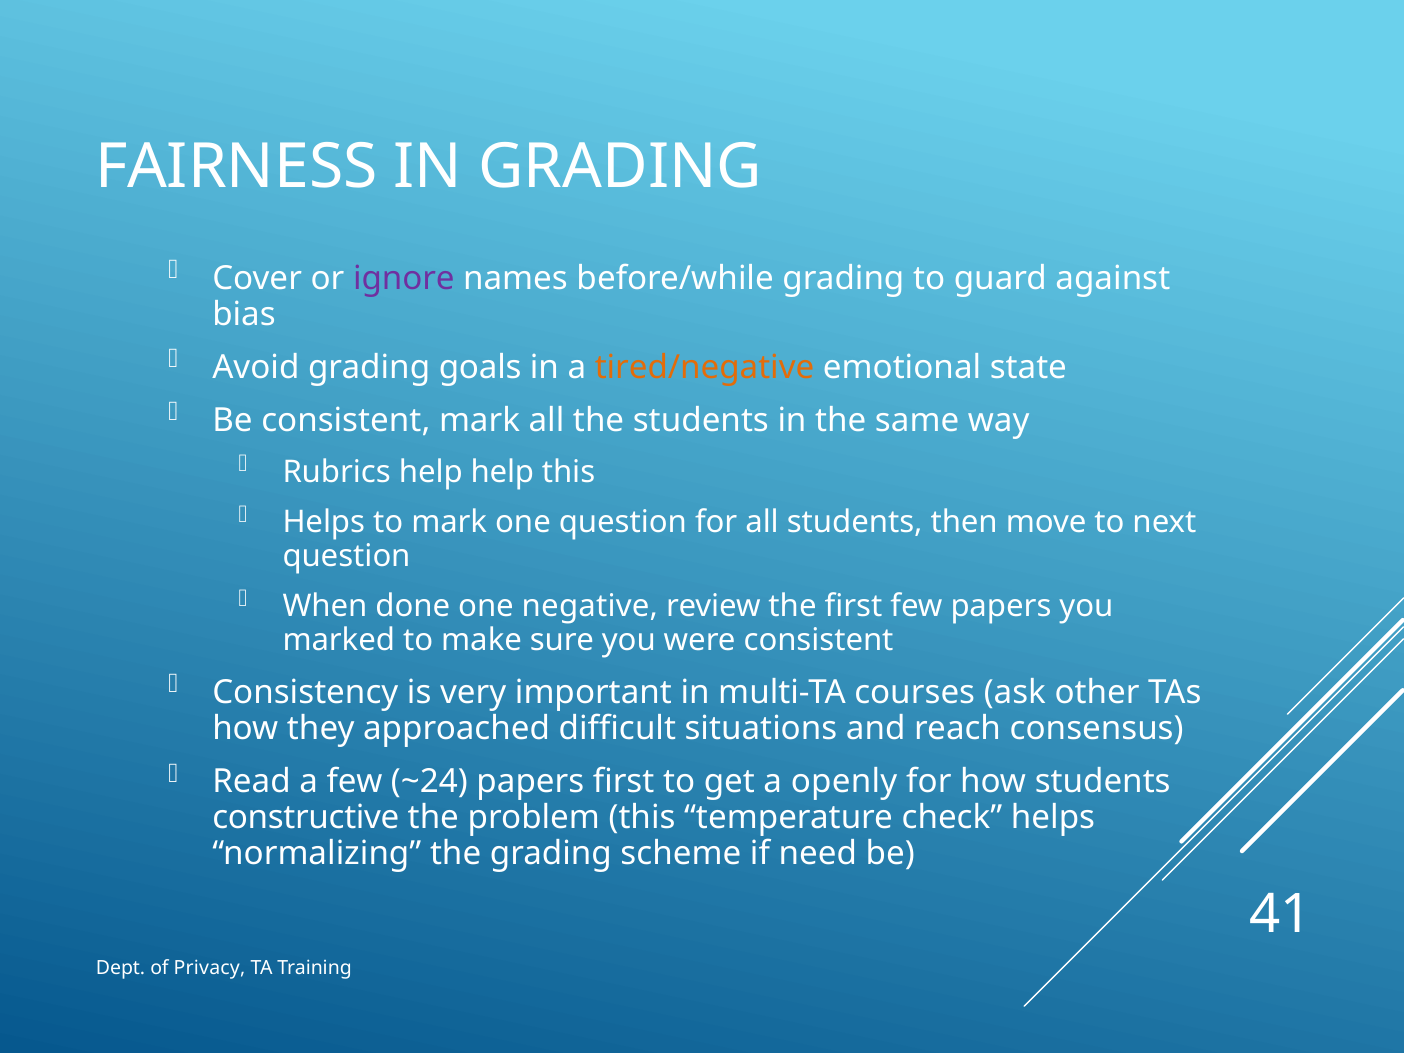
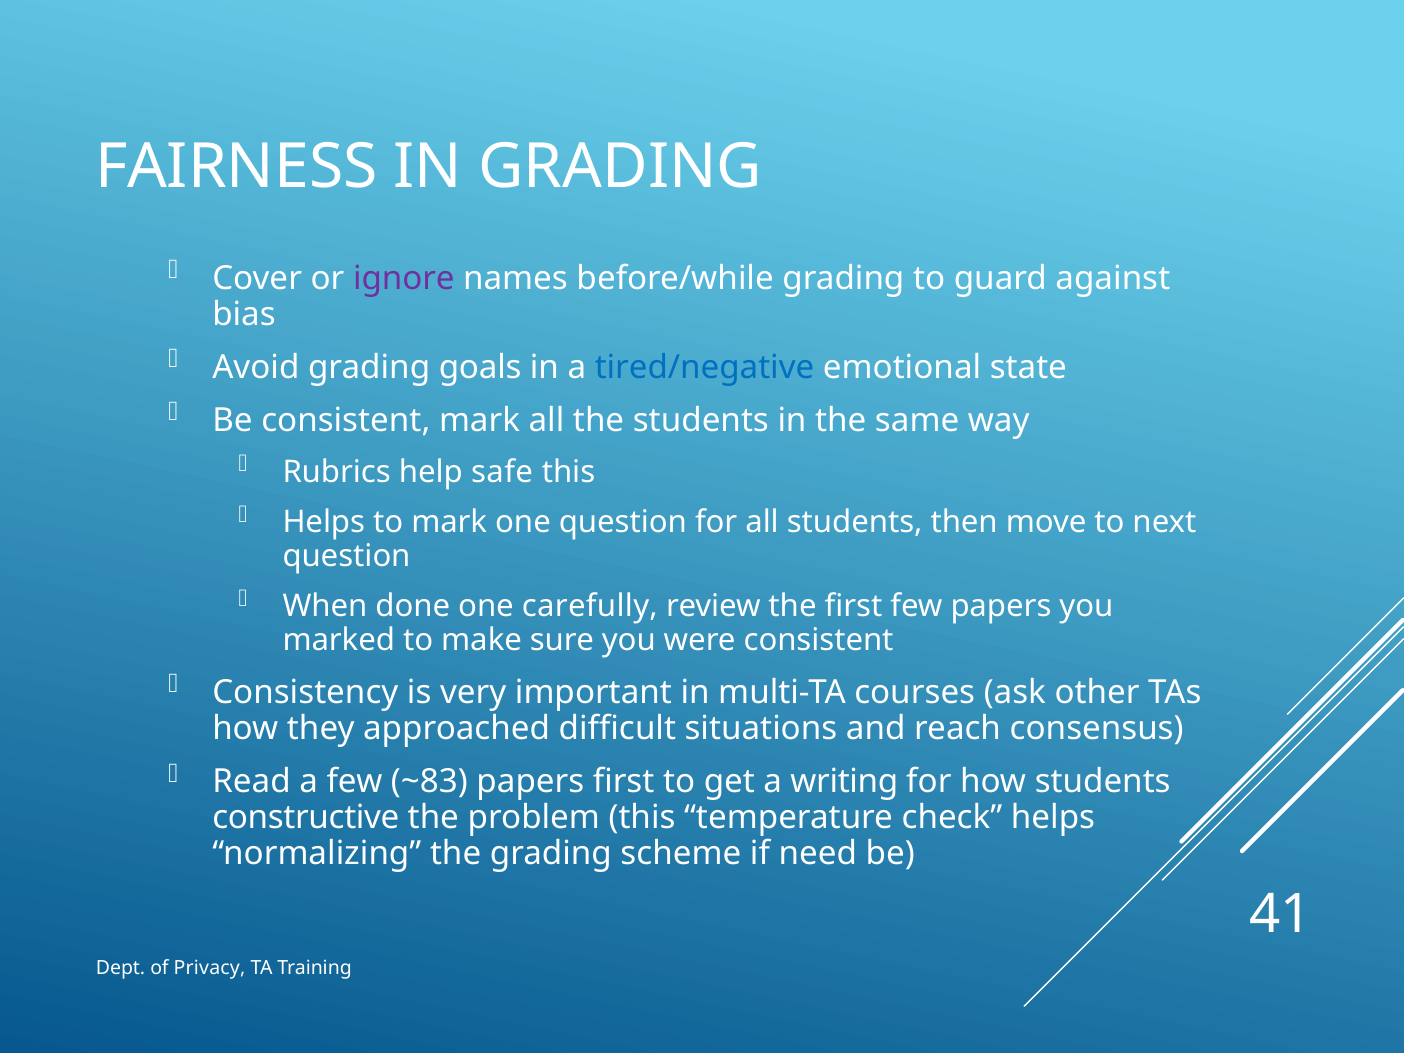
tired/negative colour: orange -> blue
help help: help -> safe
negative: negative -> carefully
~24: ~24 -> ~83
openly: openly -> writing
